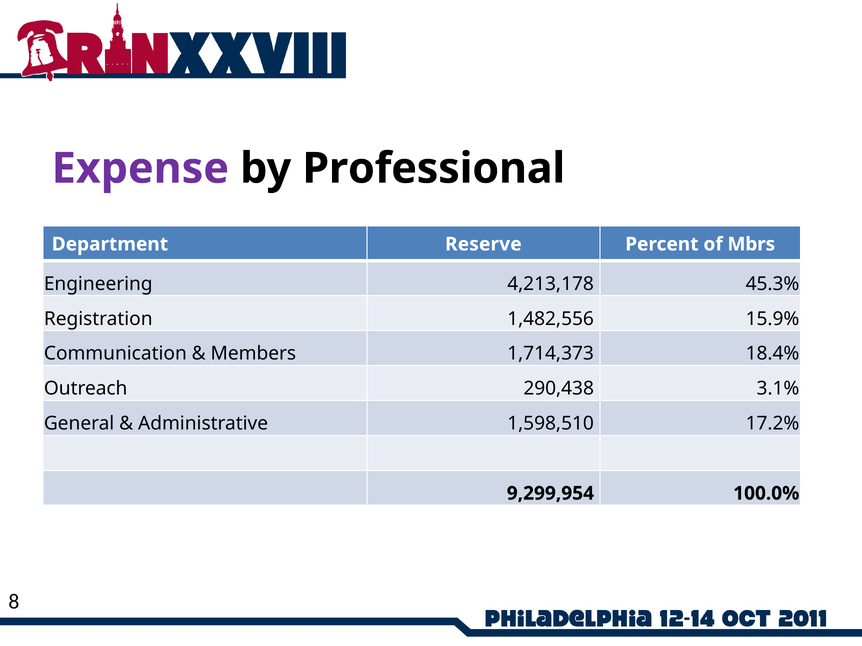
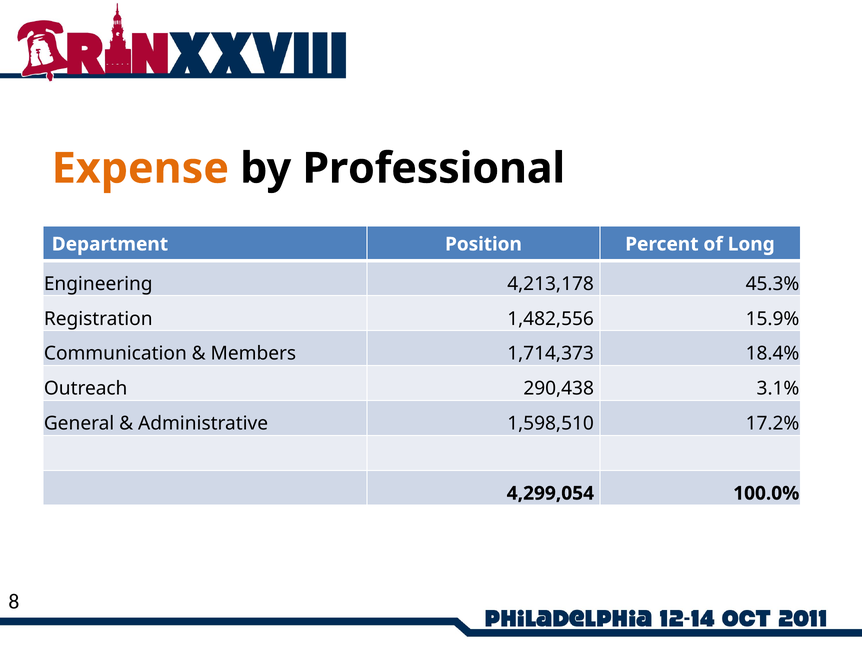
Expense colour: purple -> orange
Reserve: Reserve -> Position
Mbrs: Mbrs -> Long
9,299,954: 9,299,954 -> 4,299,054
